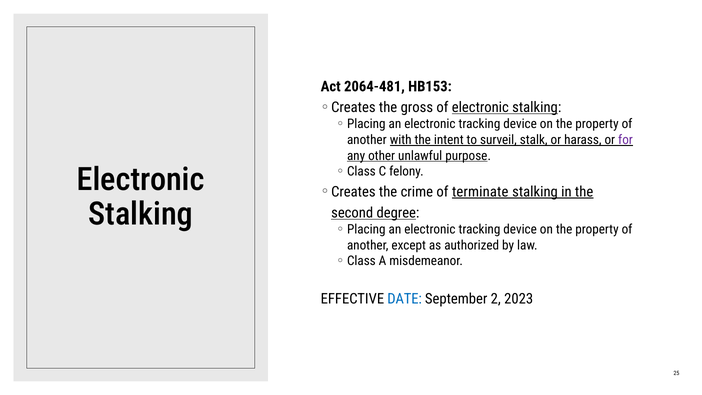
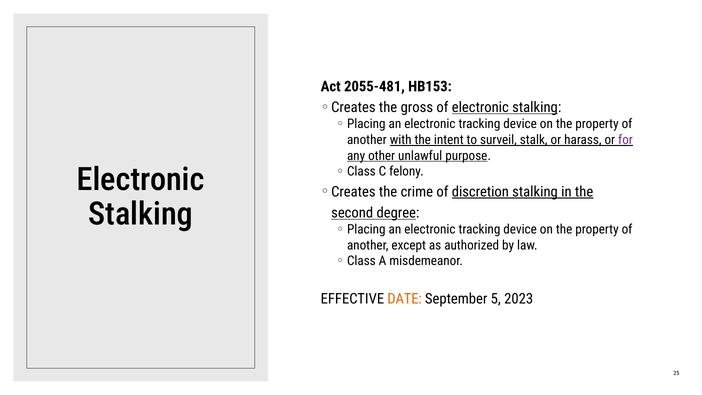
2064-481: 2064-481 -> 2055-481
terminate: terminate -> discretion
DATE colour: blue -> orange
2: 2 -> 5
